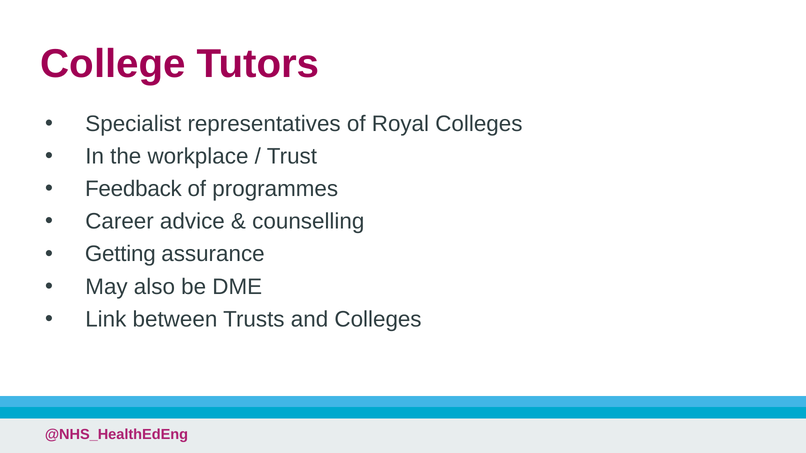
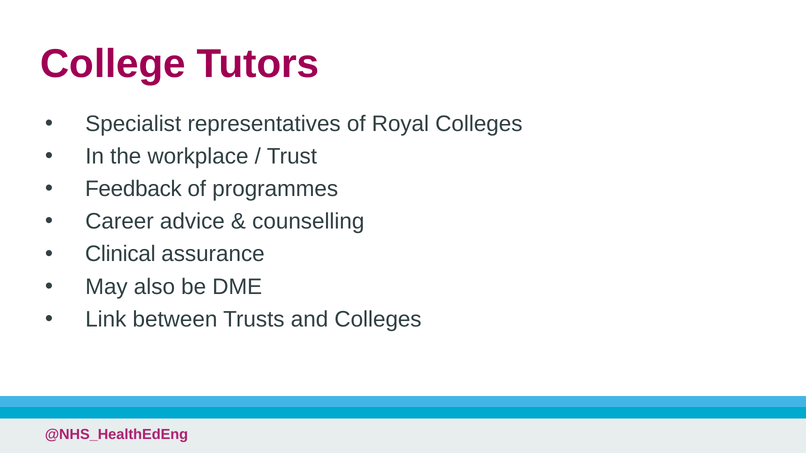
Getting: Getting -> Clinical
